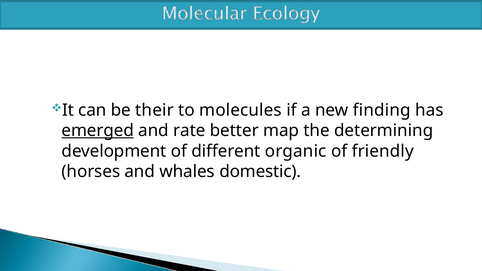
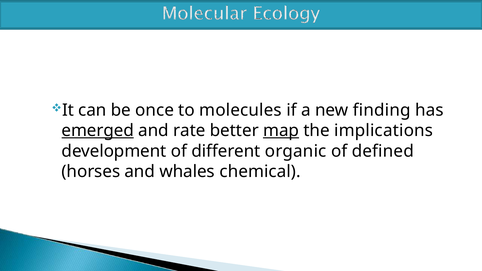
their: their -> once
map underline: none -> present
determining: determining -> implications
friendly: friendly -> defined
domestic: domestic -> chemical
